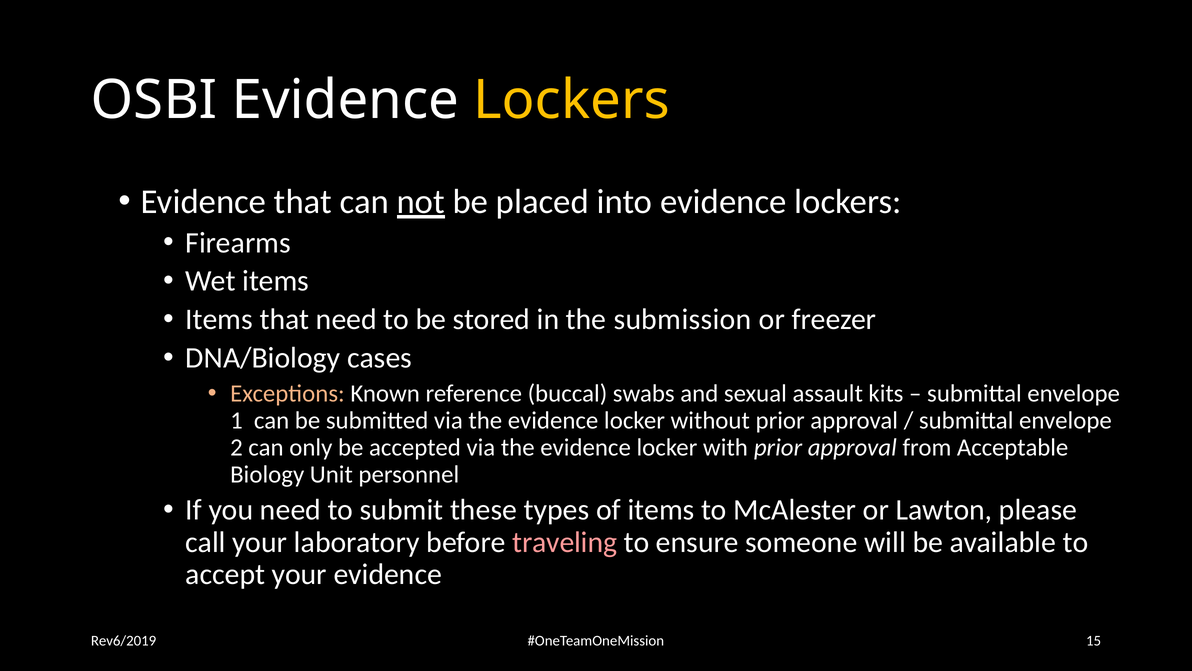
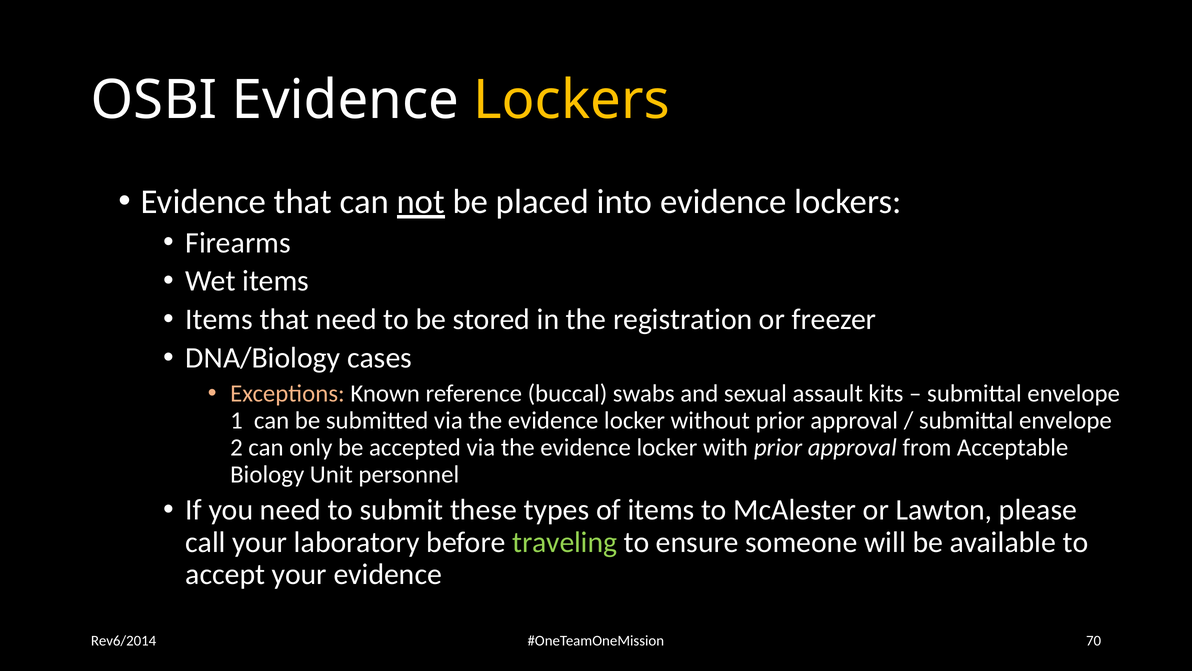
submission: submission -> registration
traveling colour: pink -> light green
15: 15 -> 70
Rev6/2019: Rev6/2019 -> Rev6/2014
